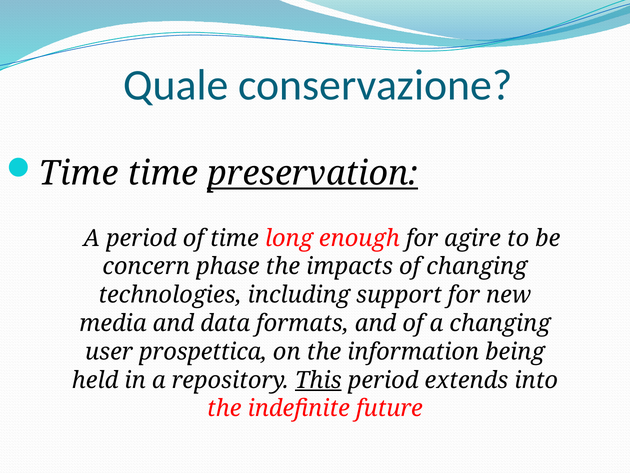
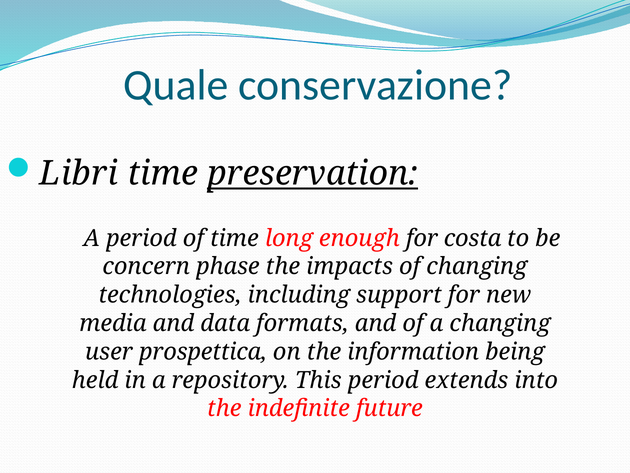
Time at (79, 173): Time -> Libri
agire: agire -> costa
This underline: present -> none
